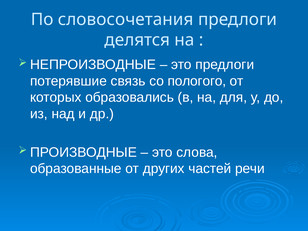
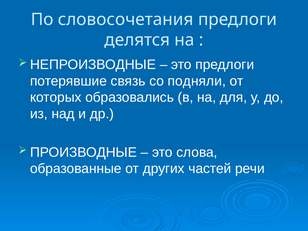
пологого: пологого -> подняли
